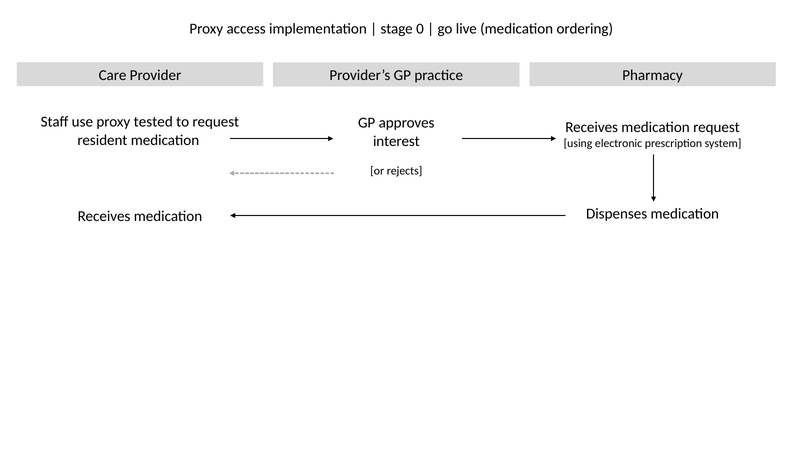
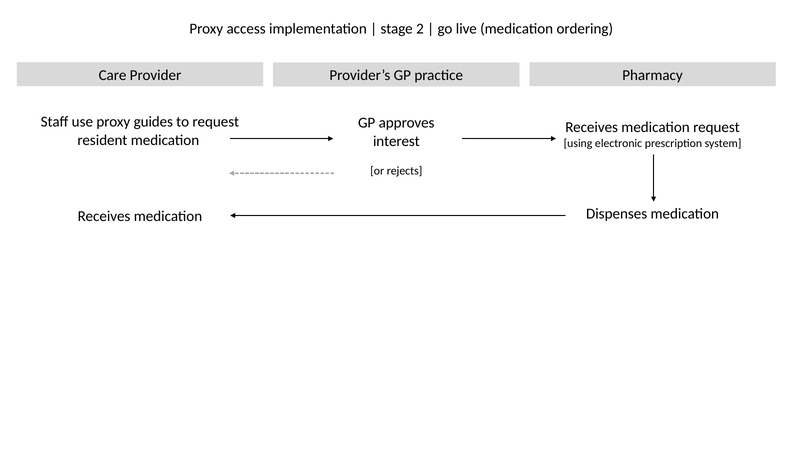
0: 0 -> 2
tested: tested -> guides
